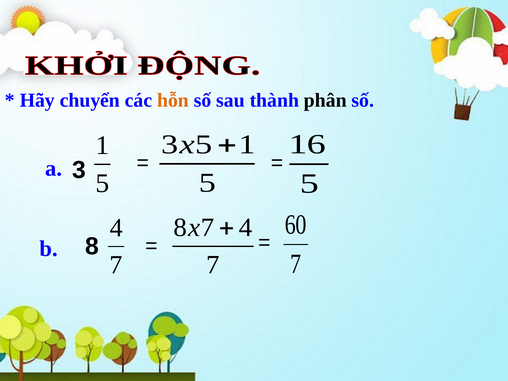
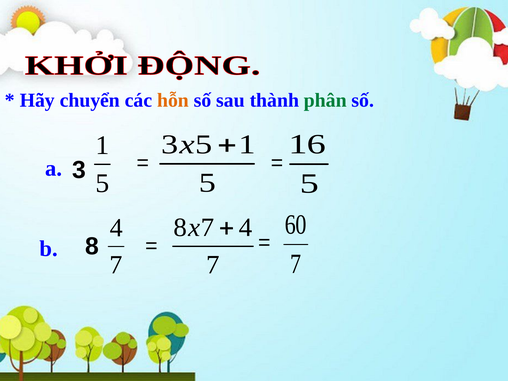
phân colour: black -> green
